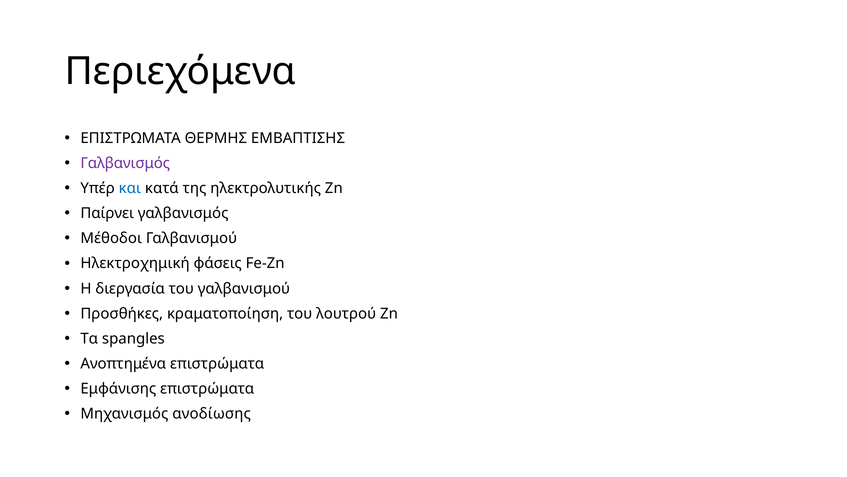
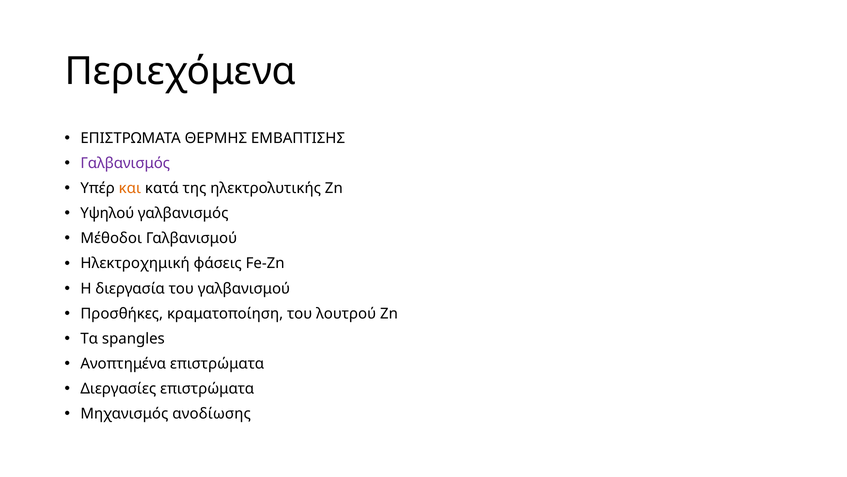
και colour: blue -> orange
Παίρνει: Παίρνει -> Υψηλού
Εμφάνισης: Εμφάνισης -> Διεργασίες
